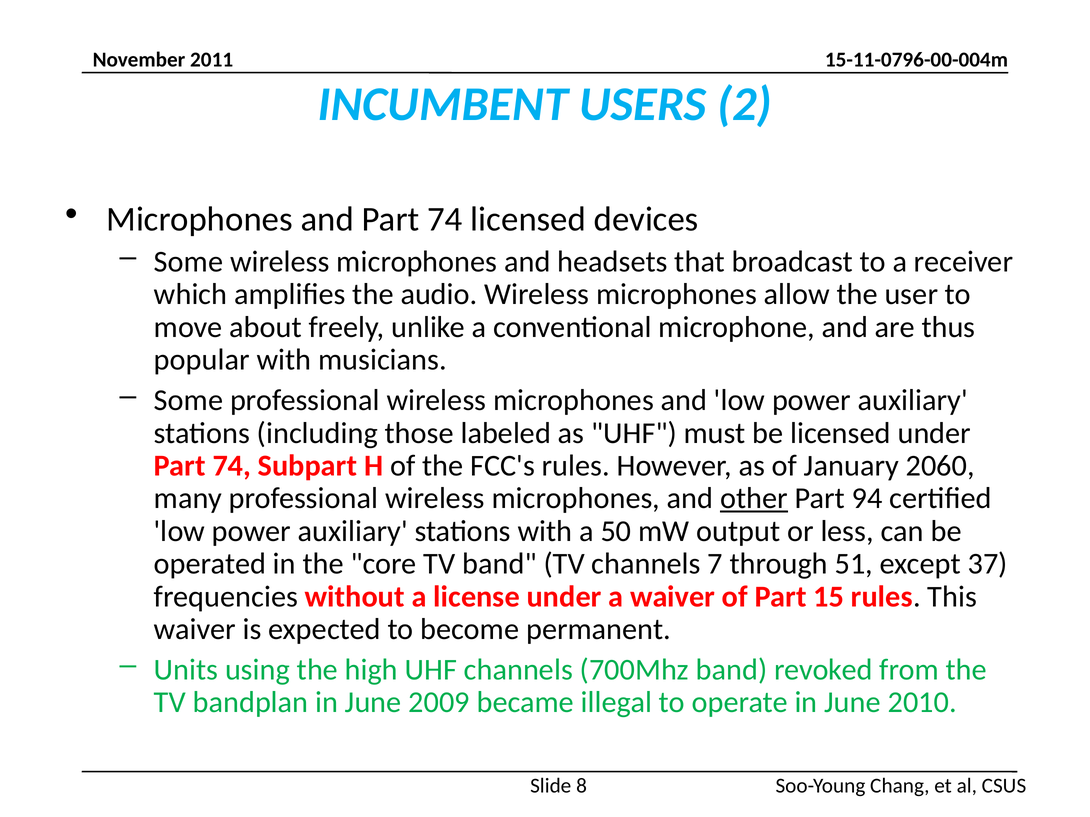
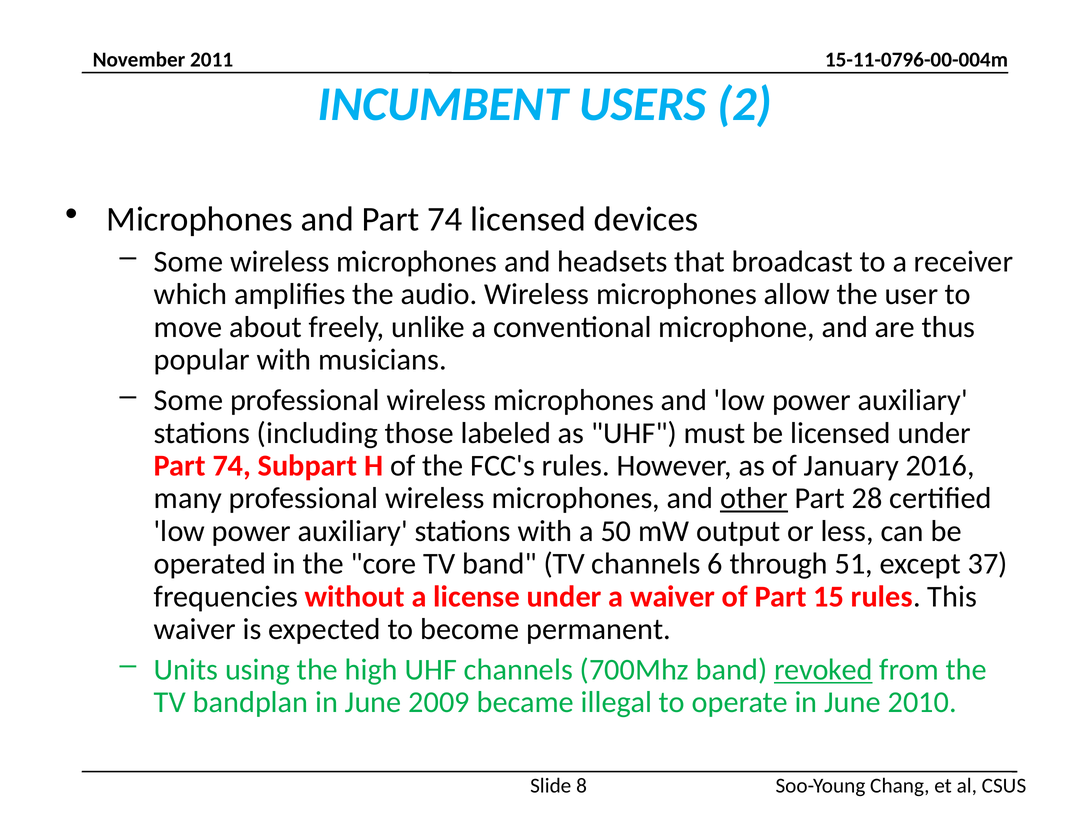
2060: 2060 -> 2016
94: 94 -> 28
7: 7 -> 6
revoked underline: none -> present
